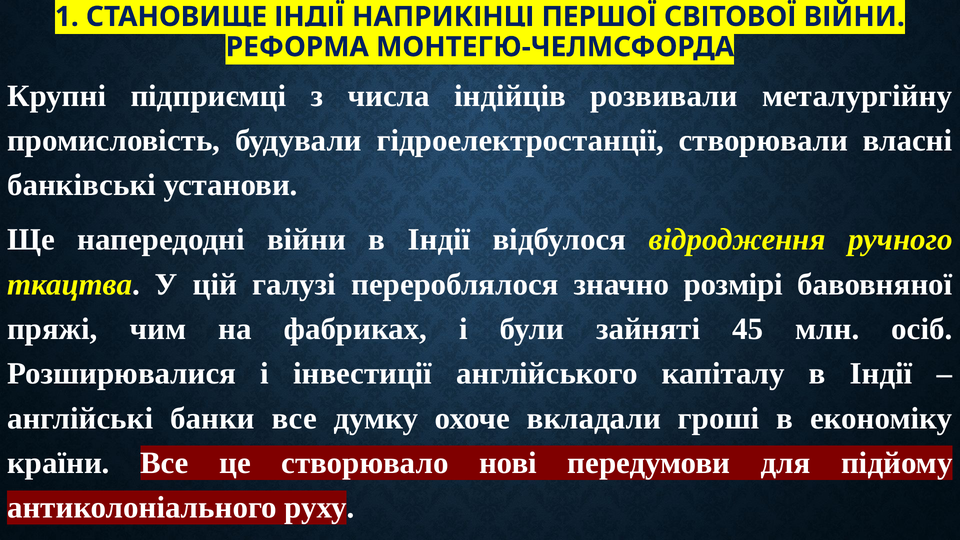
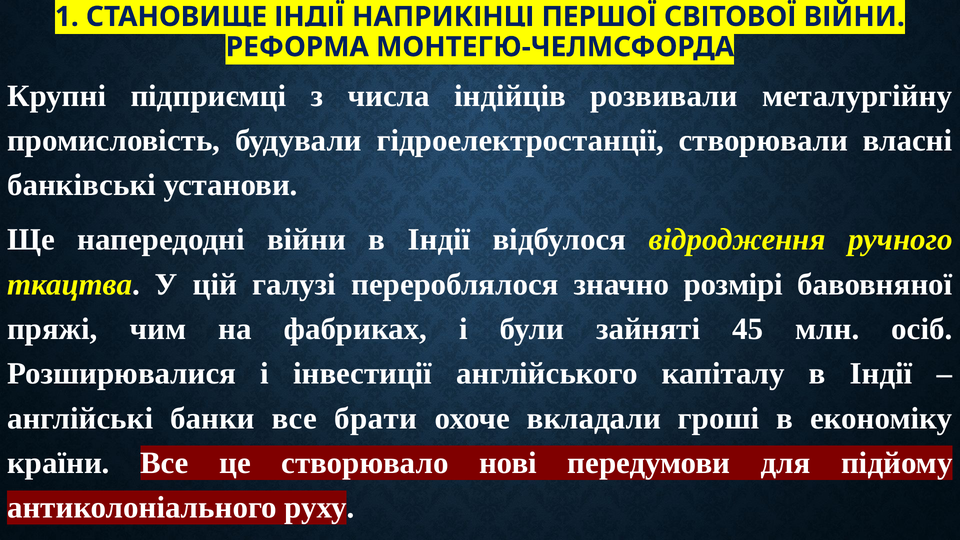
думку: думку -> брати
